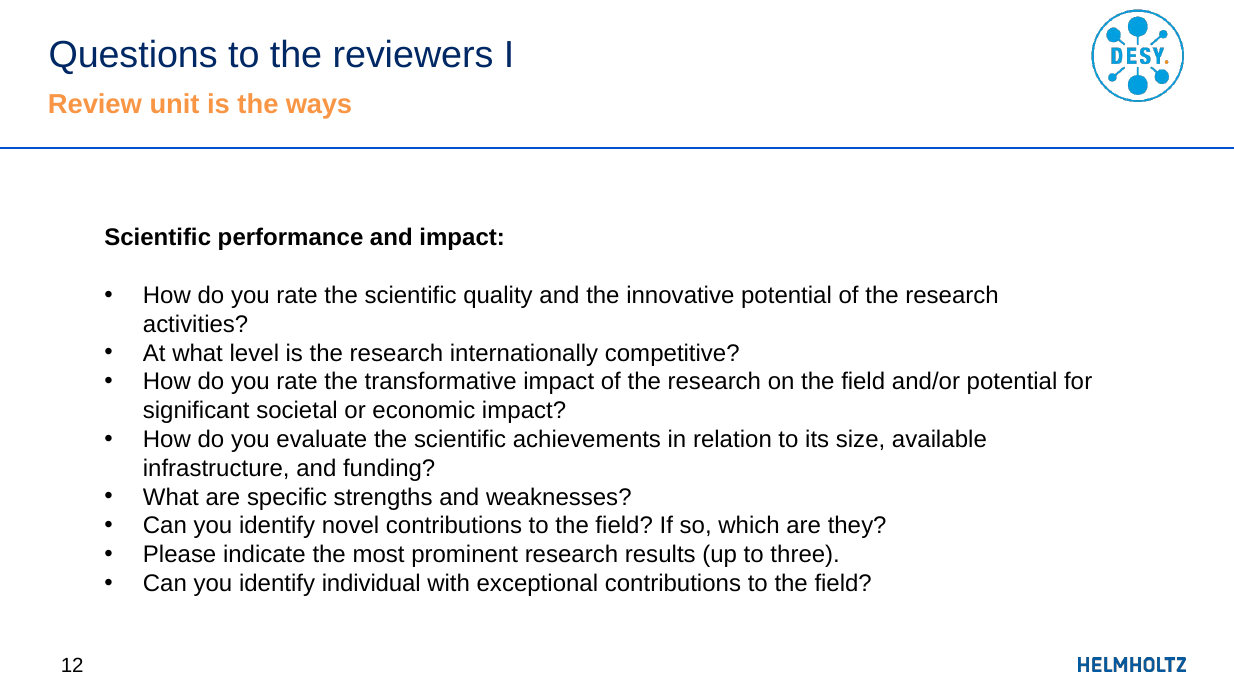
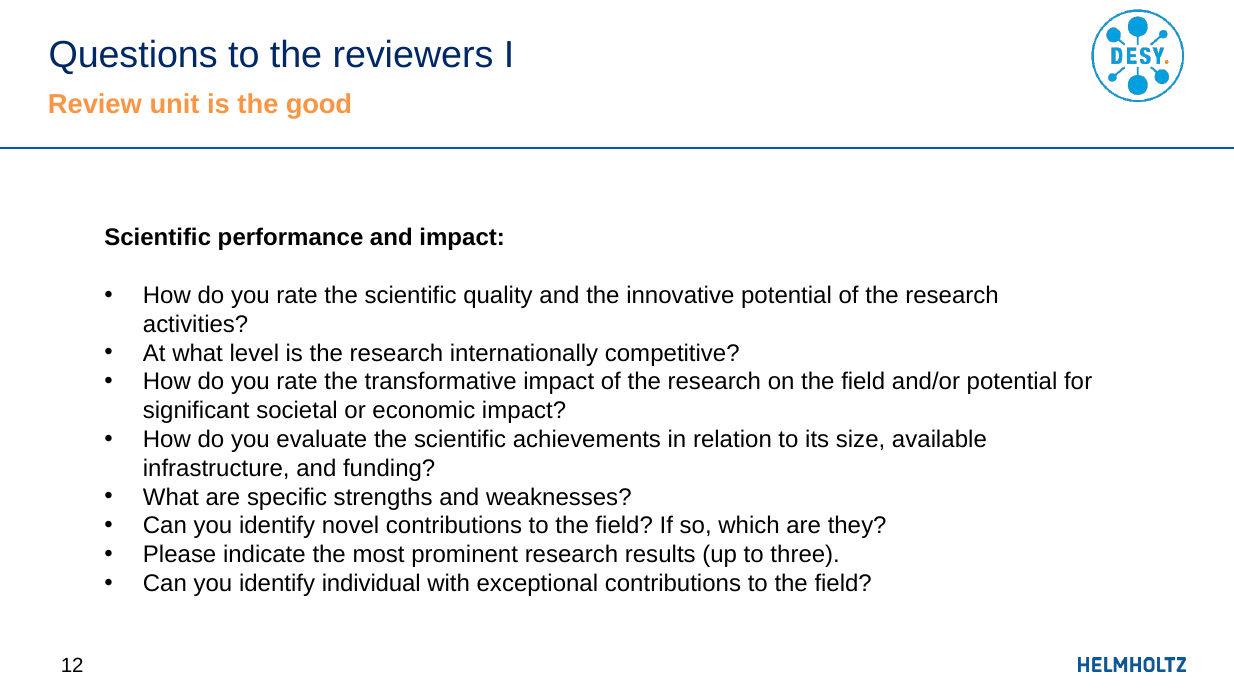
ways: ways -> good
